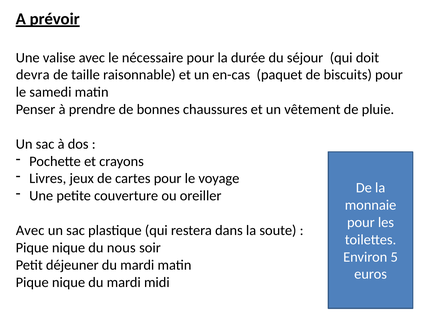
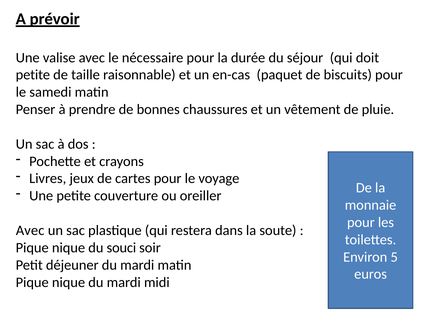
devra at (33, 75): devra -> petite
nous: nous -> souci
